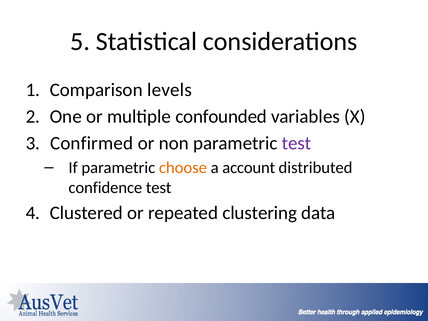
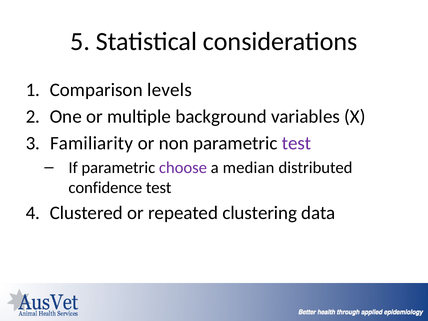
confounded: confounded -> background
Confirmed: Confirmed -> Familiarity
choose colour: orange -> purple
account: account -> median
